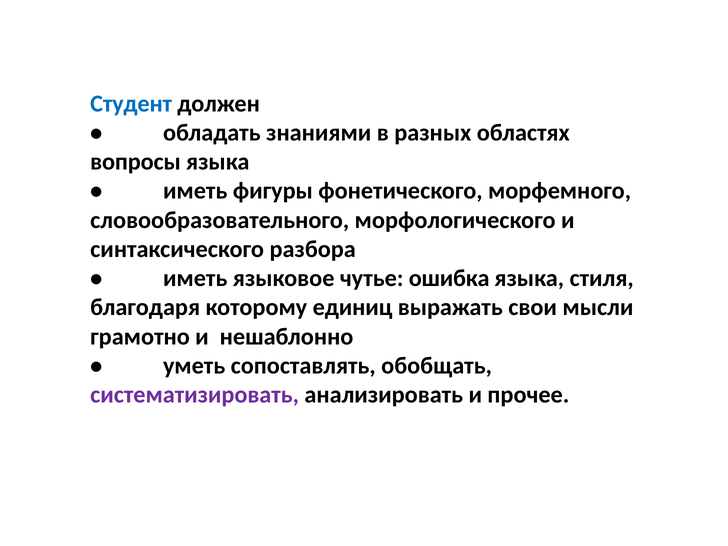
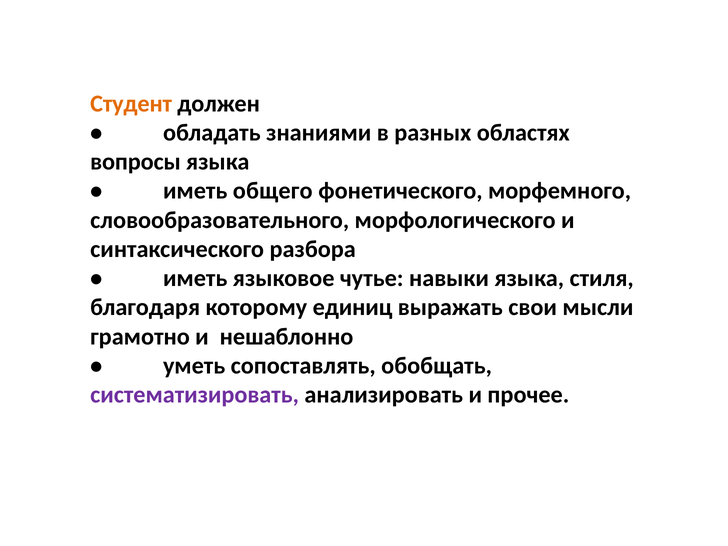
Студент colour: blue -> orange
фигуры: фигуры -> общего
ошибка: ошибка -> навыки
